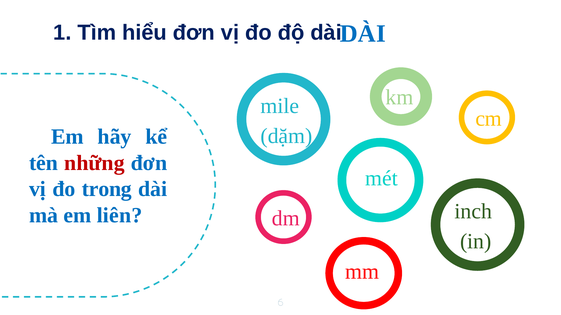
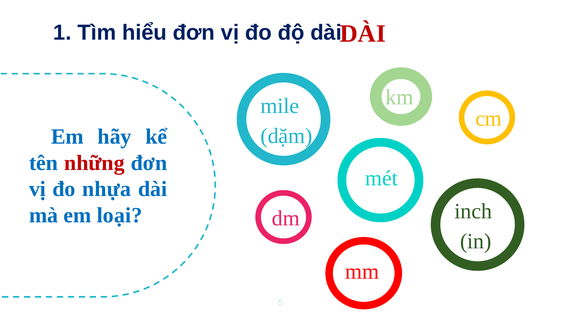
DÀI at (363, 34) colour: blue -> red
trong: trong -> nhựa
liên: liên -> loại
